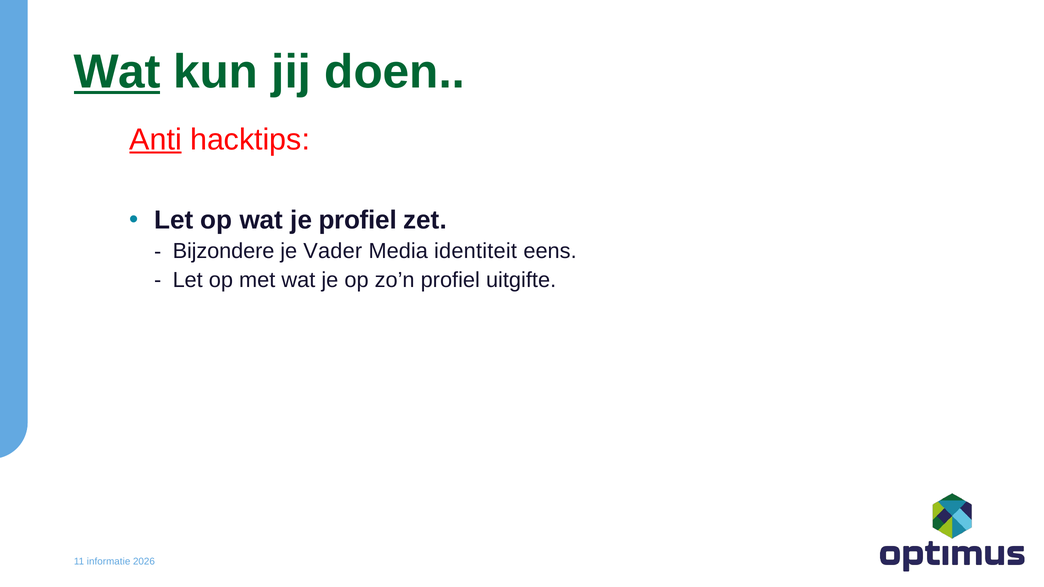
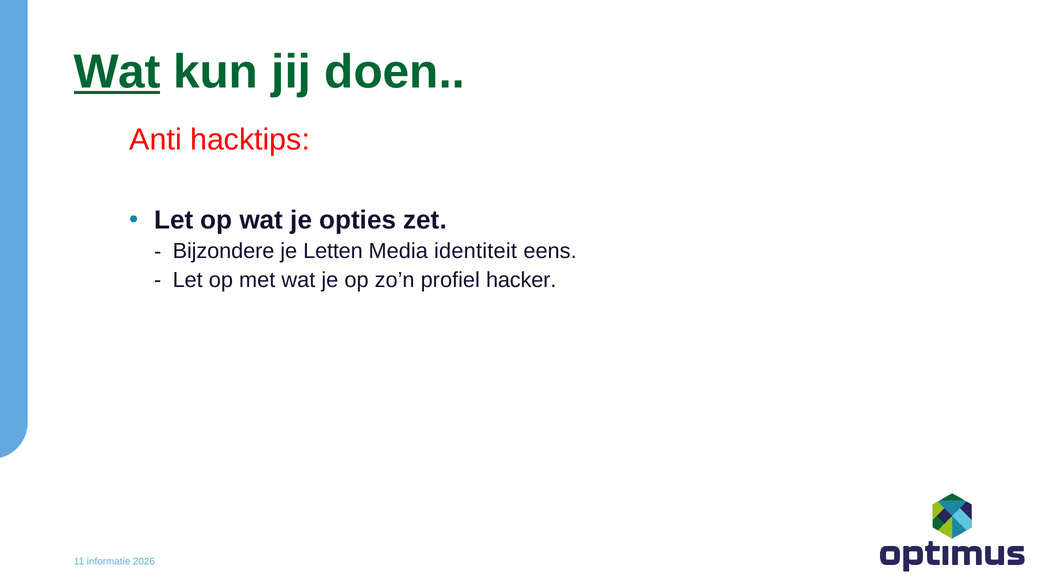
Anti underline: present -> none
je profiel: profiel -> opties
Vader: Vader -> Letten
uitgifte: uitgifte -> hacker
